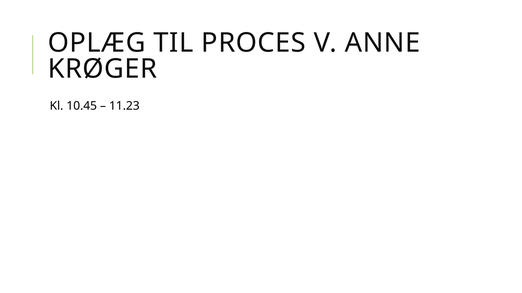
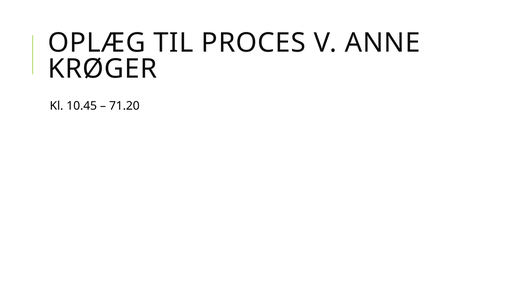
11.23: 11.23 -> 71.20
